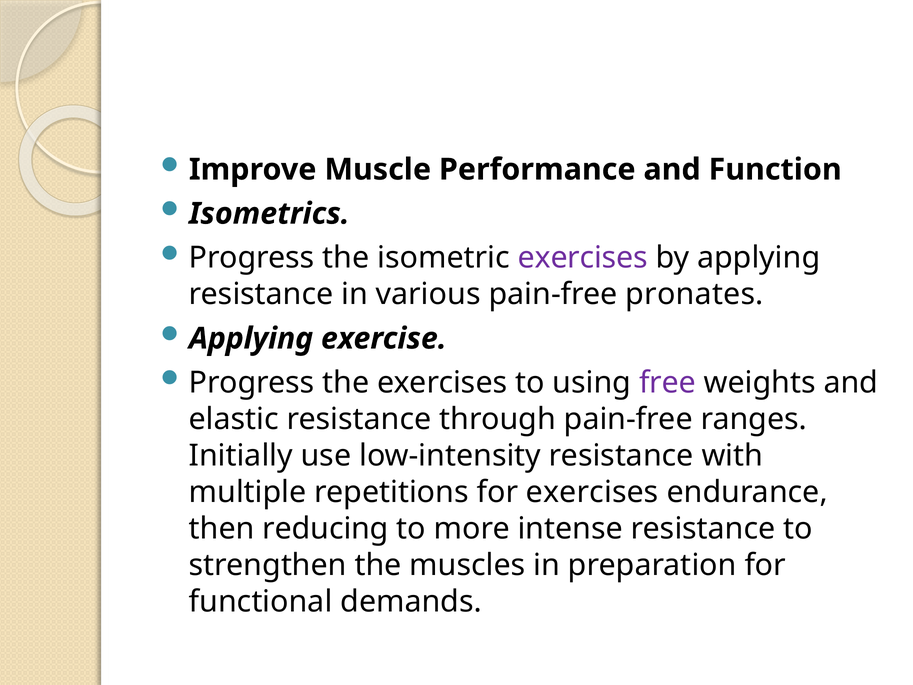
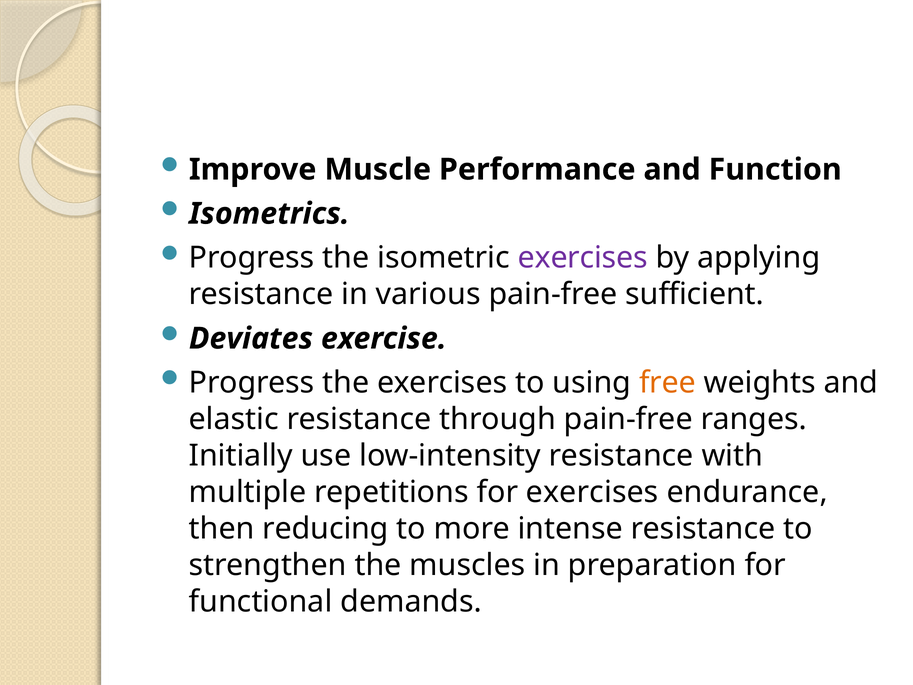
pronates: pronates -> sufficient
Applying at (251, 338): Applying -> Deviates
free colour: purple -> orange
